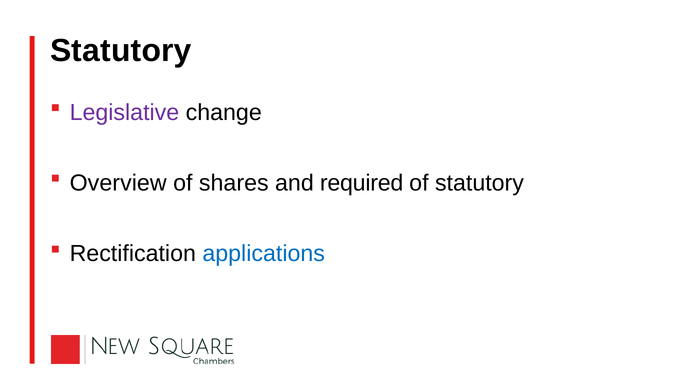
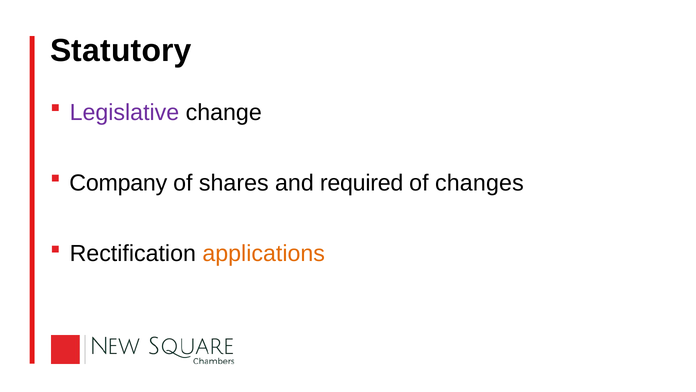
Overview: Overview -> Company
of statutory: statutory -> changes
applications colour: blue -> orange
